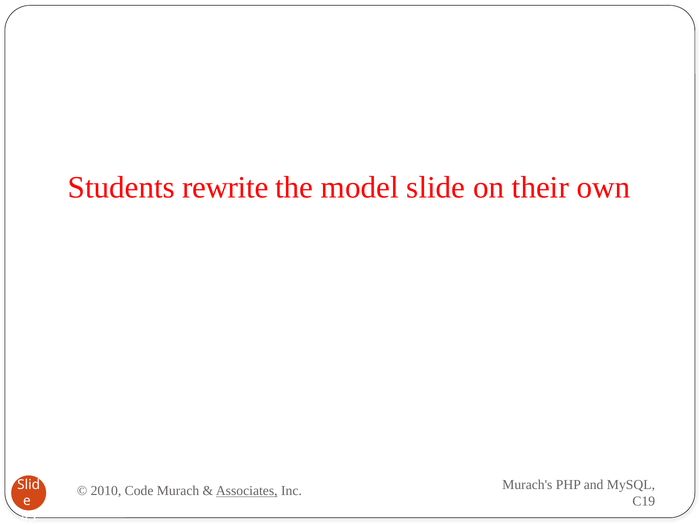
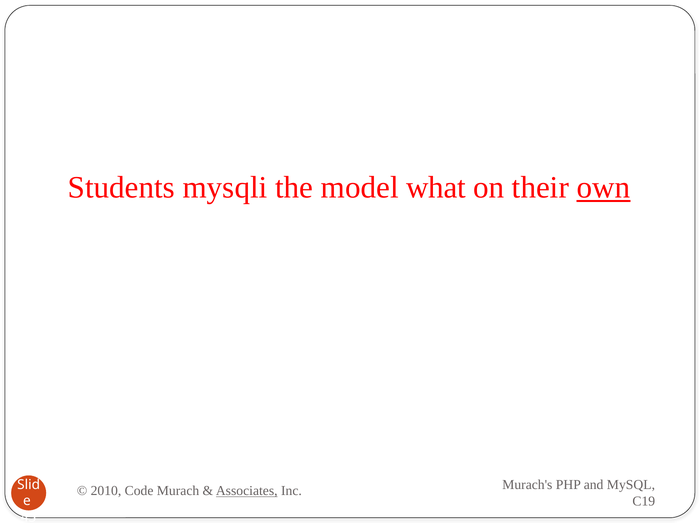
rewrite: rewrite -> mysqli
slide: slide -> what
own underline: none -> present
